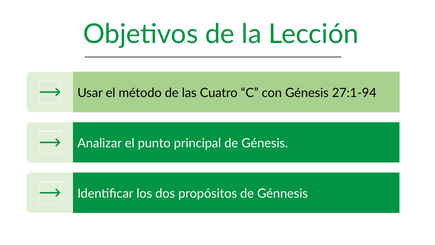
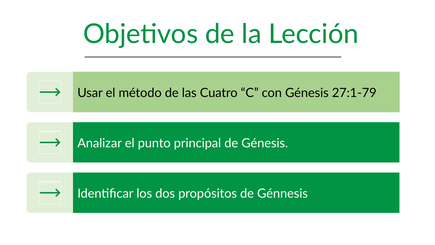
27:1-94: 27:1-94 -> 27:1-79
